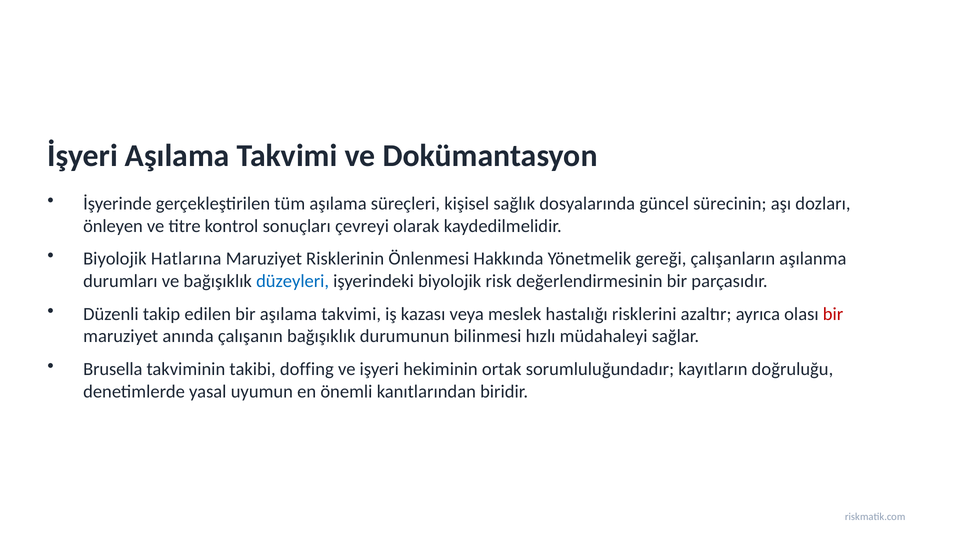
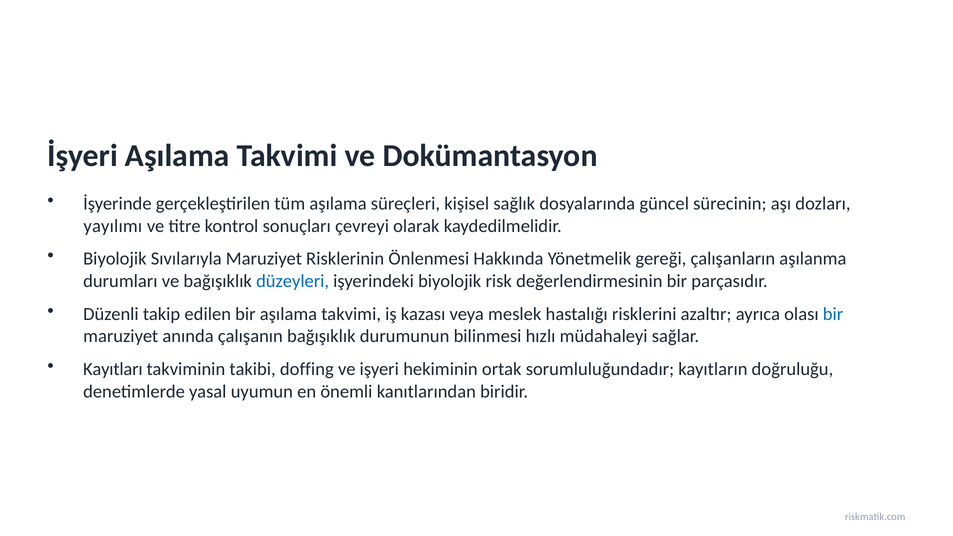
önleyen: önleyen -> yayılımı
Hatlarına: Hatlarına -> Sıvılarıyla
bir at (833, 314) colour: red -> blue
Brusella: Brusella -> Kayıtları
